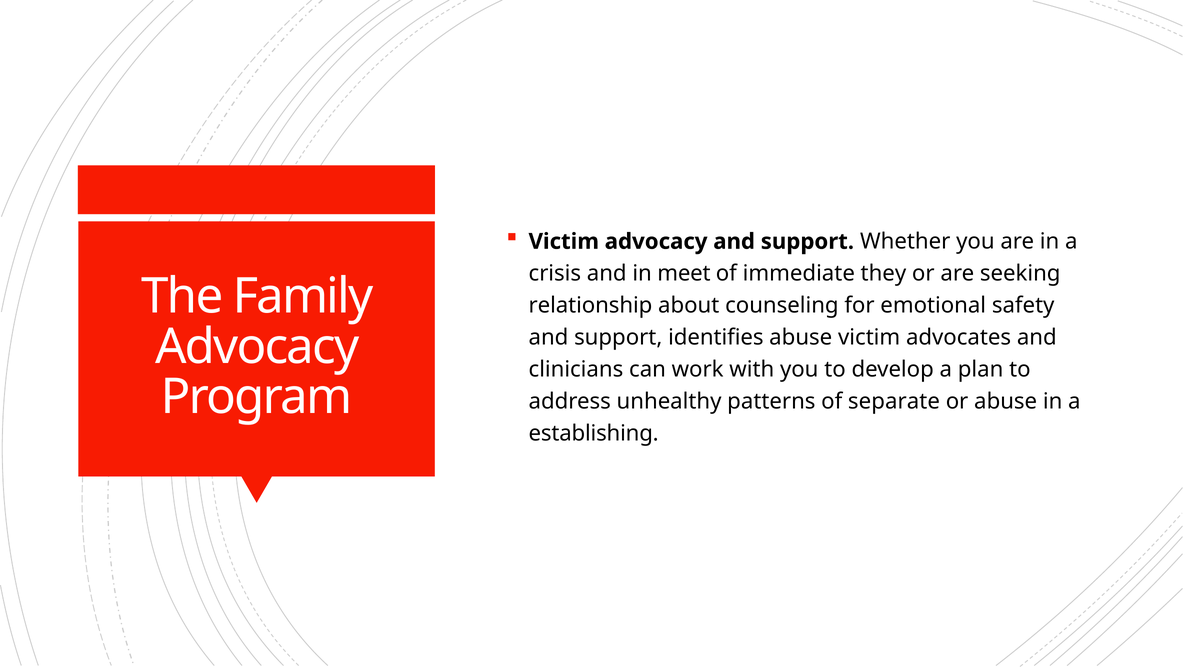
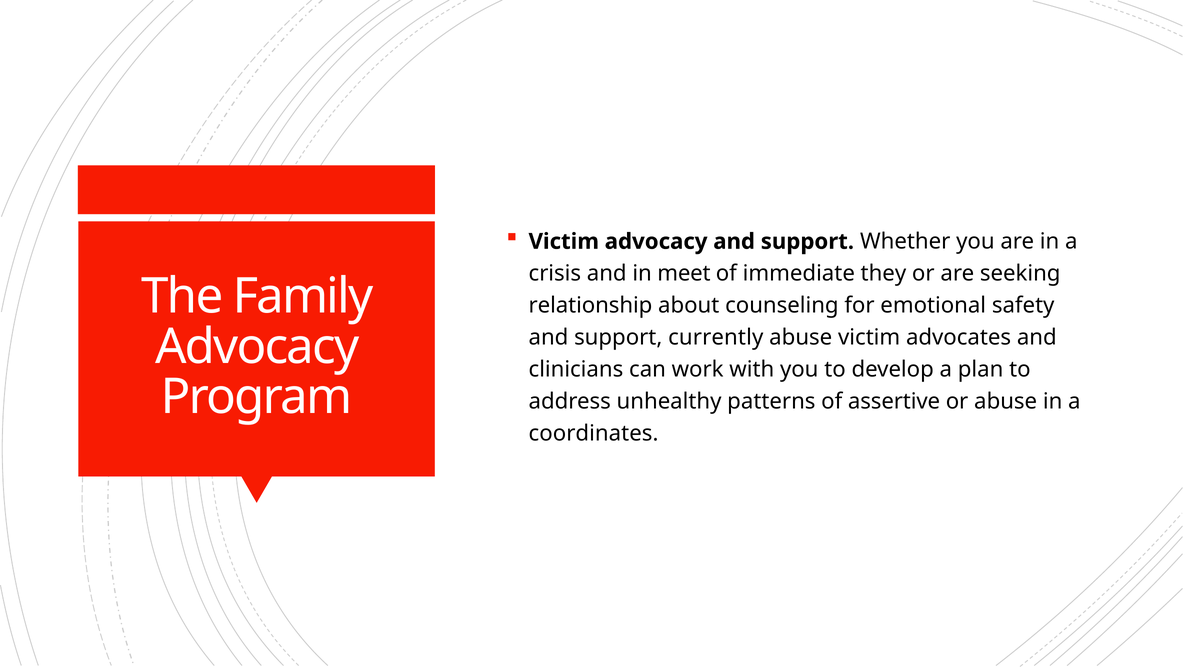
identifies: identifies -> currently
separate: separate -> assertive
establishing: establishing -> coordinates
